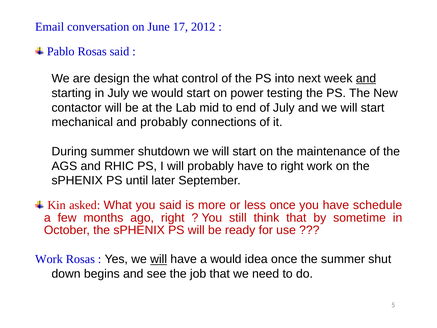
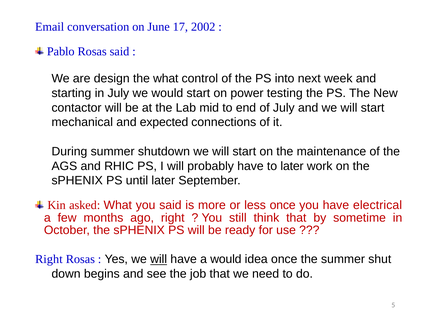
2012: 2012 -> 2002
and at (366, 78) underline: present -> none
and probably: probably -> expected
to right: right -> later
schedule: schedule -> electrical
Work at (49, 259): Work -> Right
